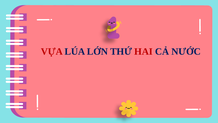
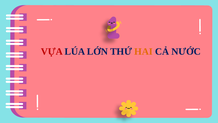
HAI colour: red -> orange
